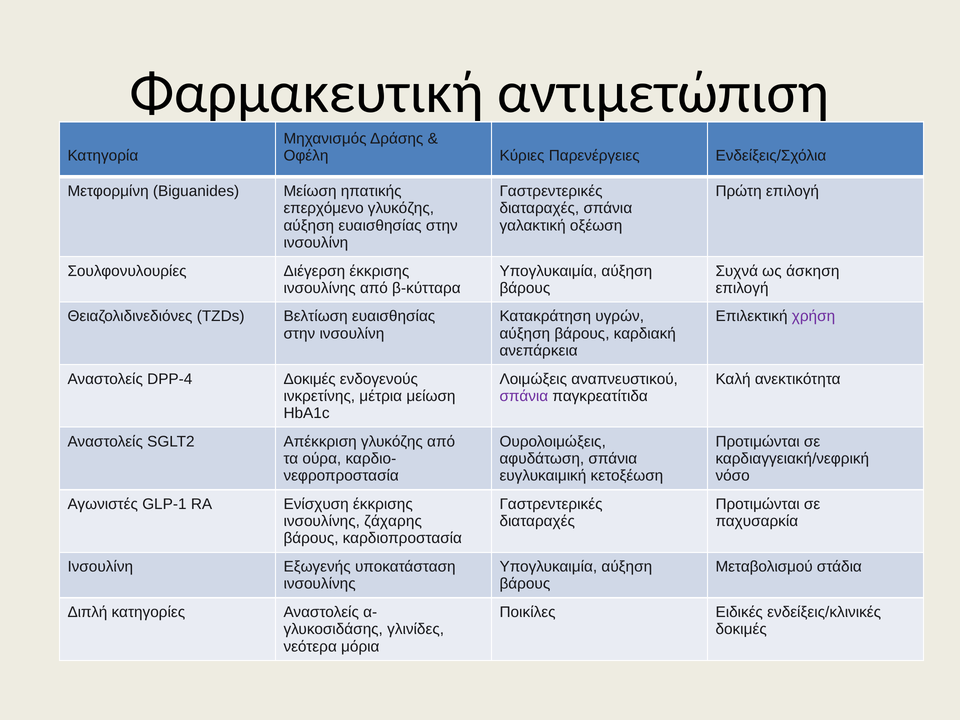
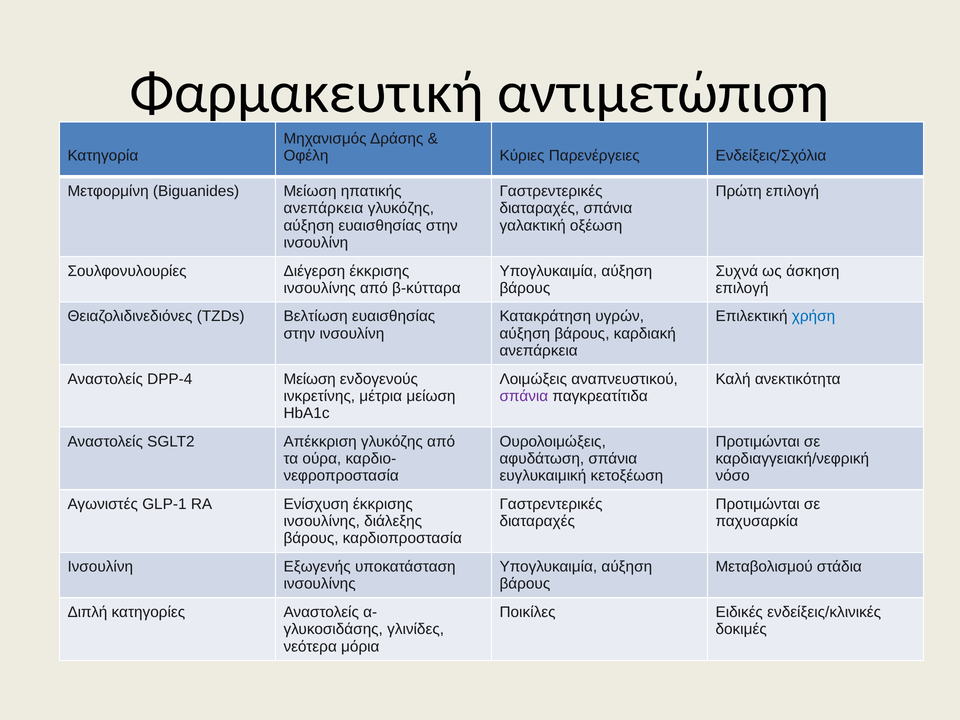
επερχόμενο at (324, 208): επερχόμενο -> ανεπάρκεια
χρήση colour: purple -> blue
DPP-4 Δοκιμές: Δοκιμές -> Μείωση
ζάχαρης: ζάχαρης -> διάλεξης
